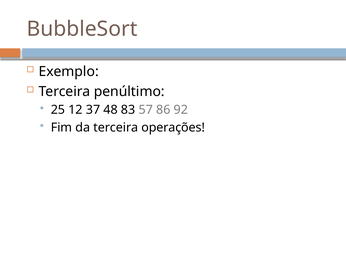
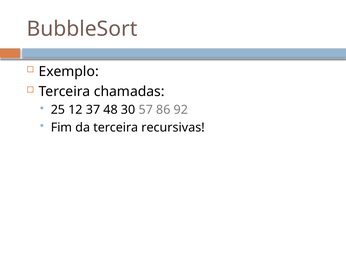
penúltimo: penúltimo -> chamadas
83: 83 -> 30
operações: operações -> recursivas
